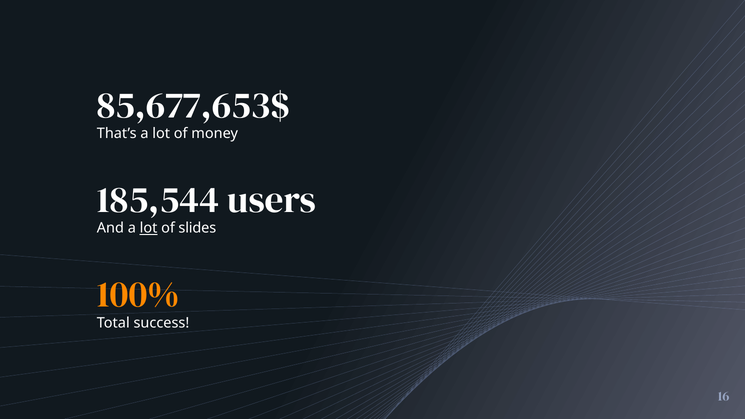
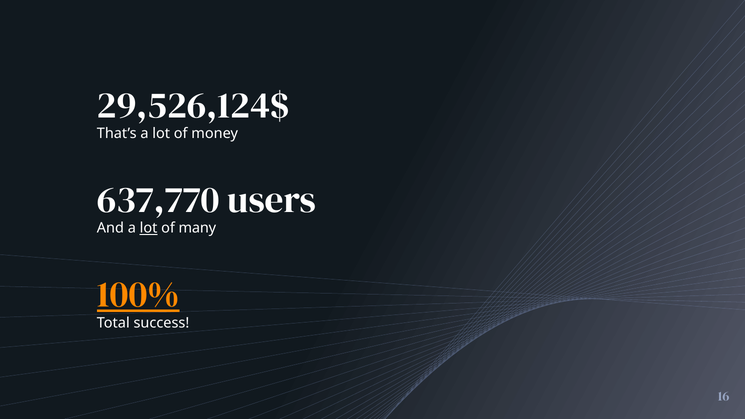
85,677,653$: 85,677,653$ -> 29,526,124$
185,544: 185,544 -> 637,770
slides: slides -> many
100% underline: none -> present
